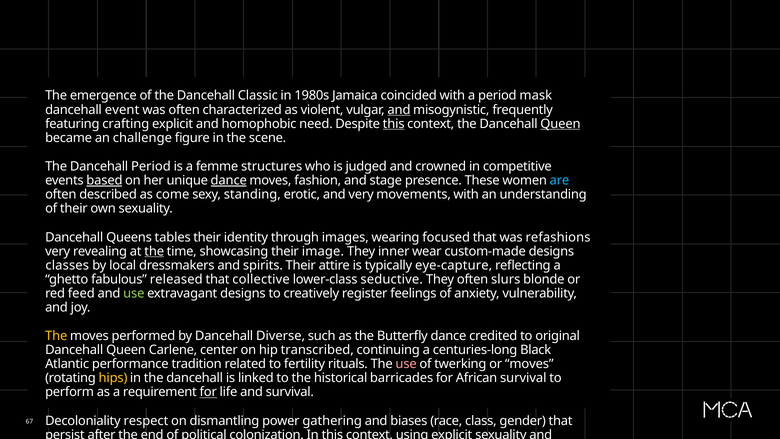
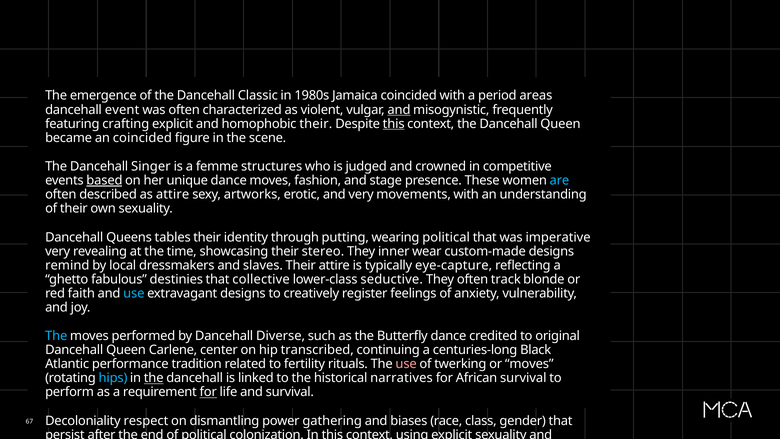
mask: mask -> areas
homophobic need: need -> their
Queen at (560, 124) underline: present -> none
an challenge: challenge -> coincided
Dancehall Period: Period -> Singer
dance at (229, 180) underline: present -> none
as come: come -> attire
standing: standing -> artworks
images: images -> putting
wearing focused: focused -> political
refashions: refashions -> imperative
the at (154, 251) underline: present -> none
image: image -> stereo
classes: classes -> remind
spirits: spirits -> slaves
released: released -> destinies
slurs: slurs -> track
feed: feed -> faith
use at (134, 293) colour: light green -> light blue
The at (56, 336) colour: yellow -> light blue
hips colour: yellow -> light blue
the at (154, 378) underline: none -> present
barricades: barricades -> narratives
